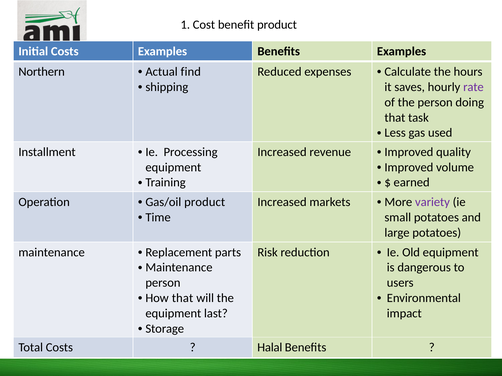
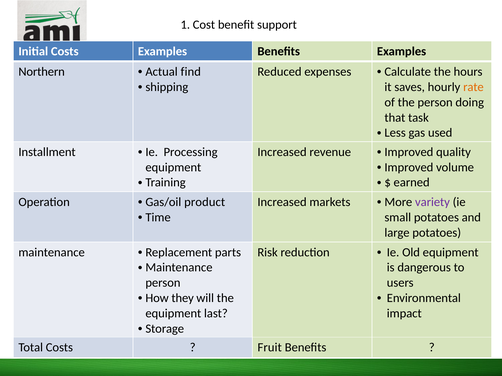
benefit product: product -> support
rate colour: purple -> orange
How that: that -> they
Halal: Halal -> Fruit
